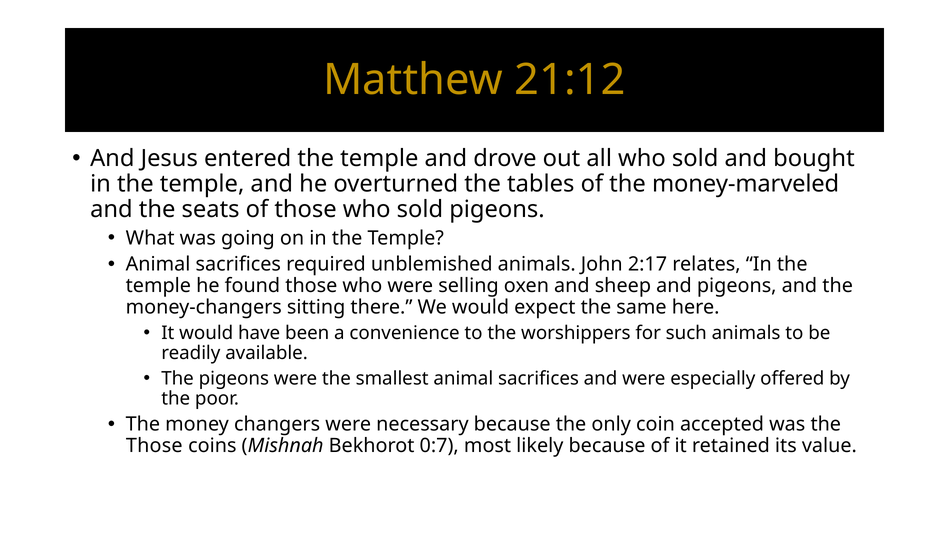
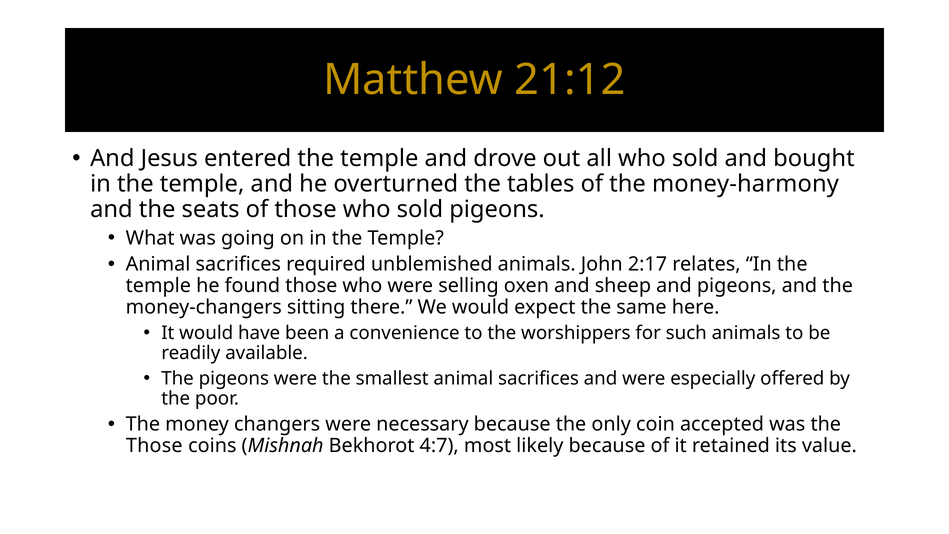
money-marveled: money-marveled -> money-harmony
0:7: 0:7 -> 4:7
